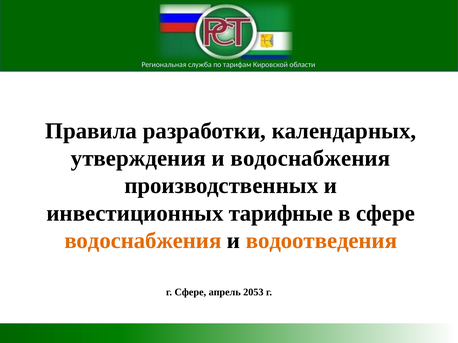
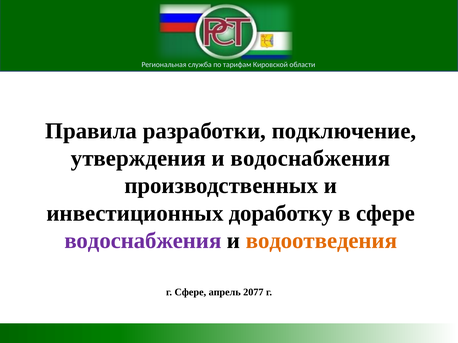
календарных: календарных -> подключение
тарифные: тарифные -> доработку
водоснабжения at (143, 241) colour: orange -> purple
2053: 2053 -> 2077
